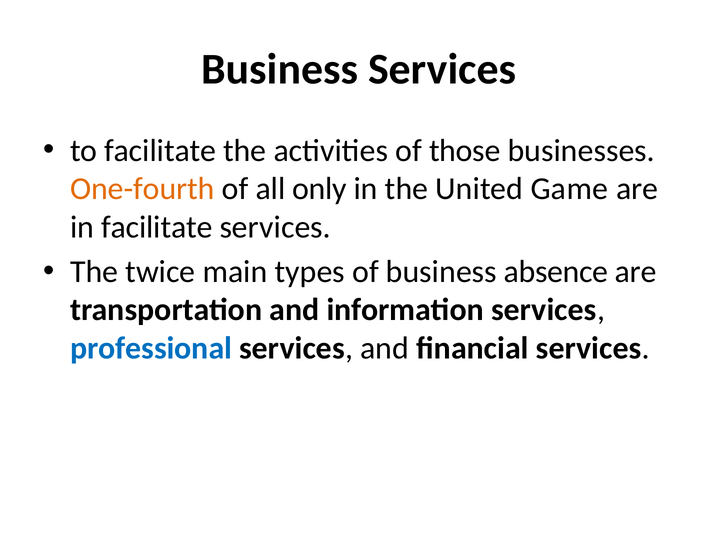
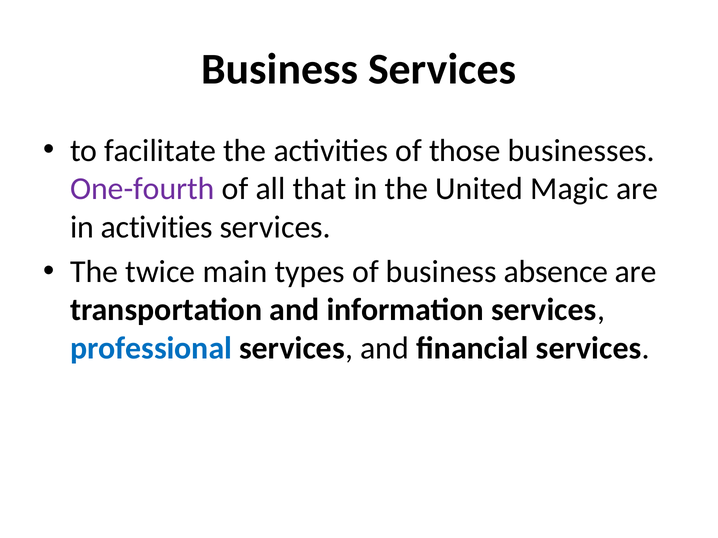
One-fourth colour: orange -> purple
only: only -> that
Game: Game -> Magic
in facilitate: facilitate -> activities
